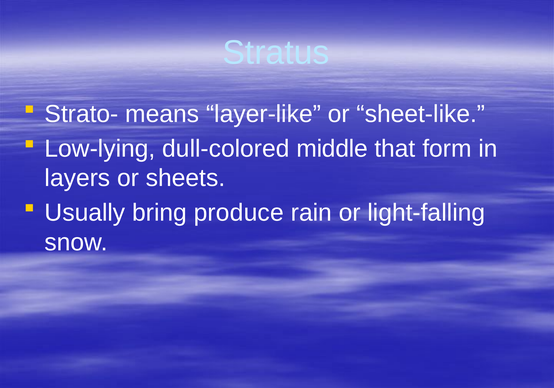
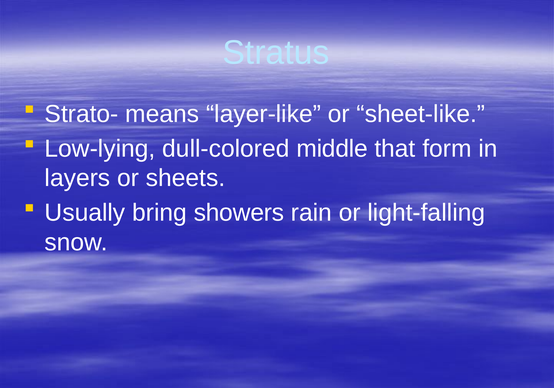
produce: produce -> showers
